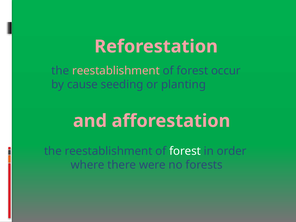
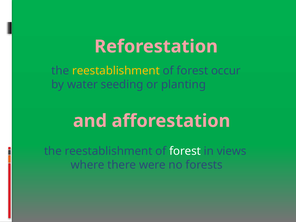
reestablishment at (116, 71) colour: pink -> yellow
cause: cause -> water
order: order -> views
